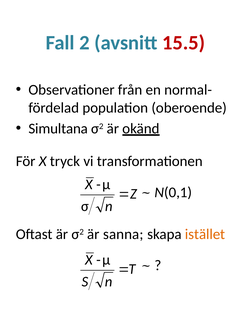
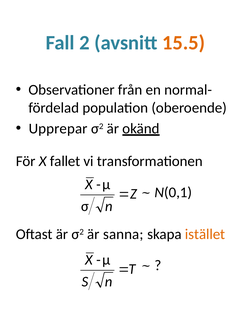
15.5 colour: red -> orange
Simultana: Simultana -> Upprepar
tryck: tryck -> fallet
